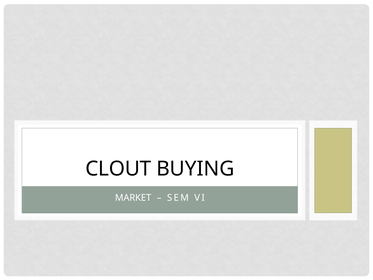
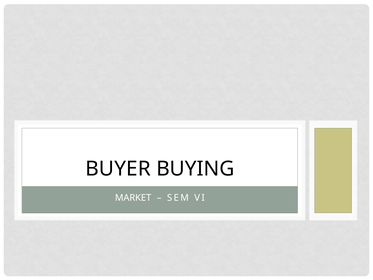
CLOUT: CLOUT -> BUYER
